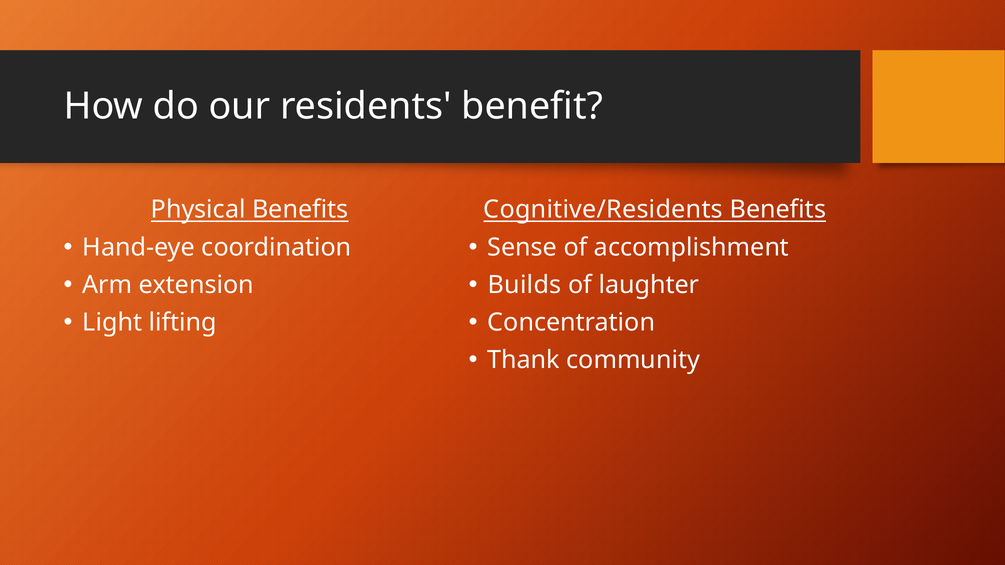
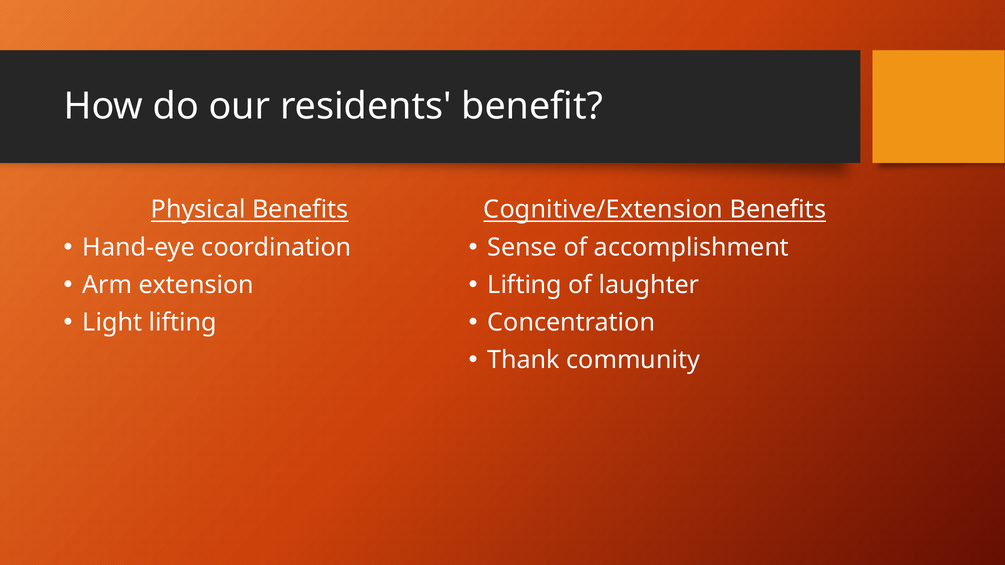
Cognitive/Residents: Cognitive/Residents -> Cognitive/Extension
Builds at (524, 285): Builds -> Lifting
